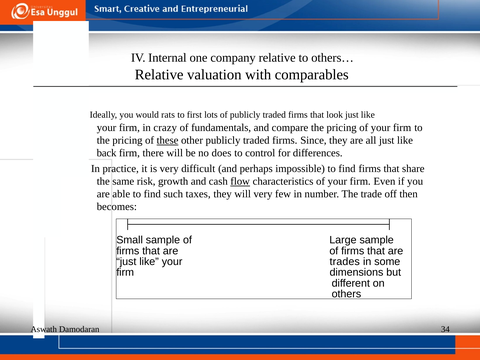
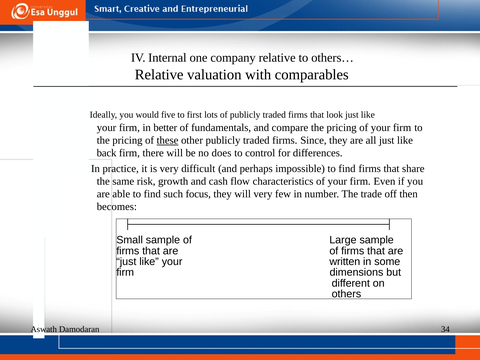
rats: rats -> five
crazy: crazy -> better
flow underline: present -> none
taxes: taxes -> focus
trades: trades -> written
